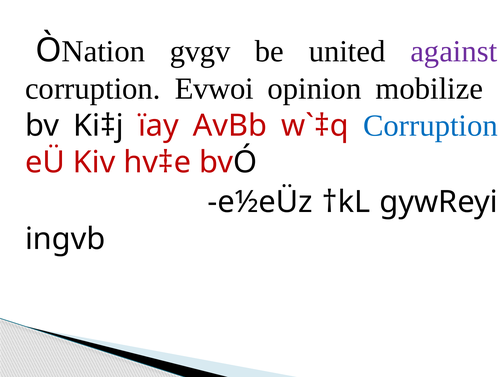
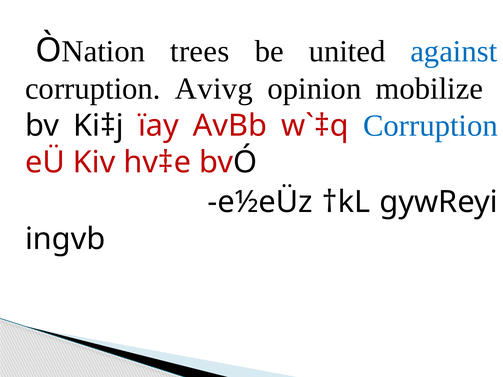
gvgv: gvgv -> trees
against colour: purple -> blue
Evwoi: Evwoi -> Avivg
